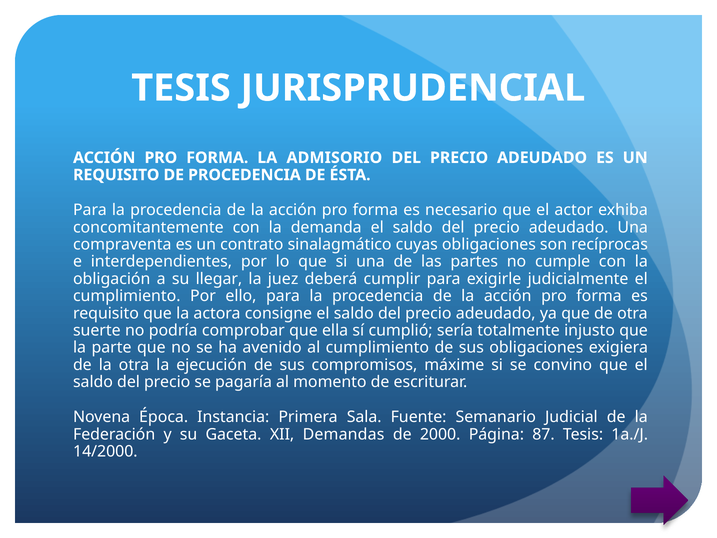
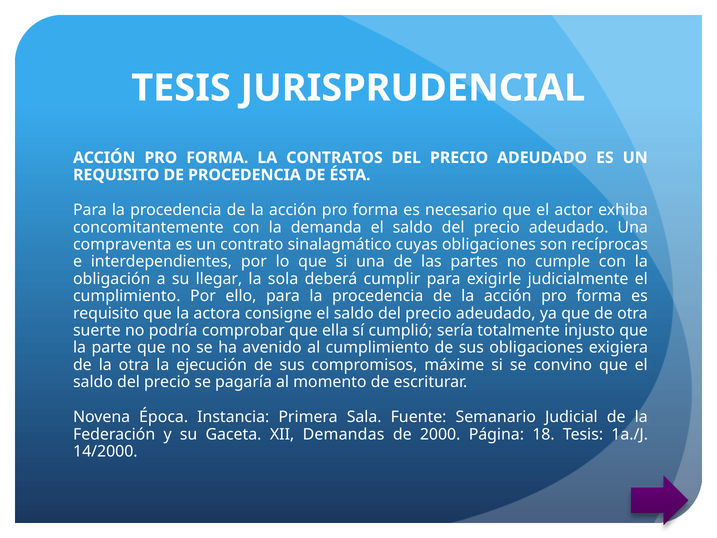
ADMISORIO: ADMISORIO -> CONTRATOS
juez: juez -> sola
87: 87 -> 18
